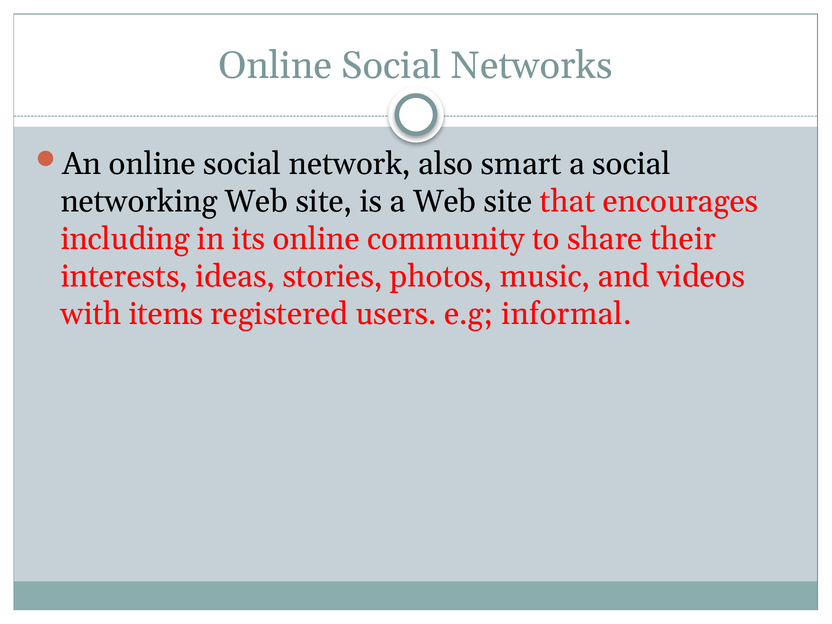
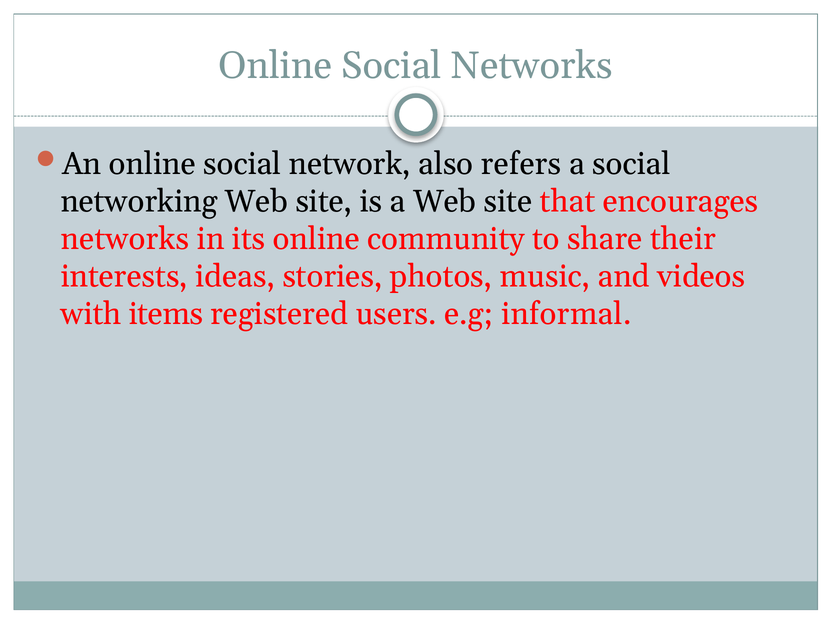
smart: smart -> refers
including at (125, 239): including -> networks
